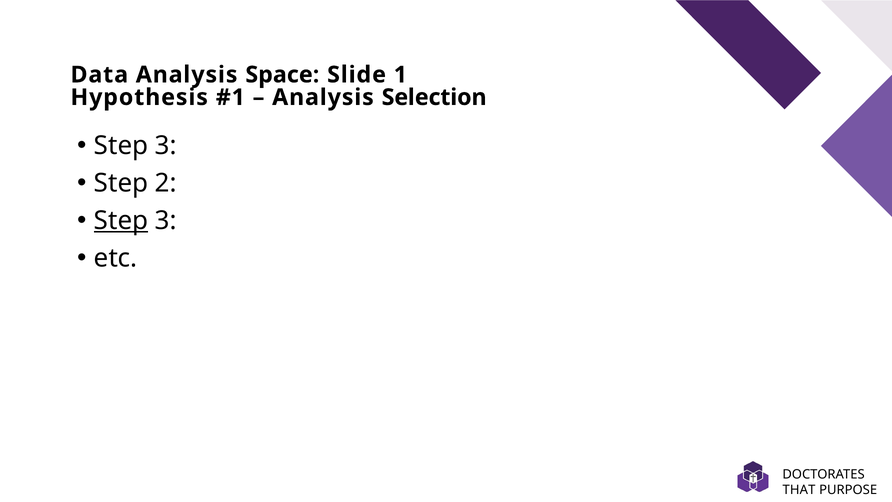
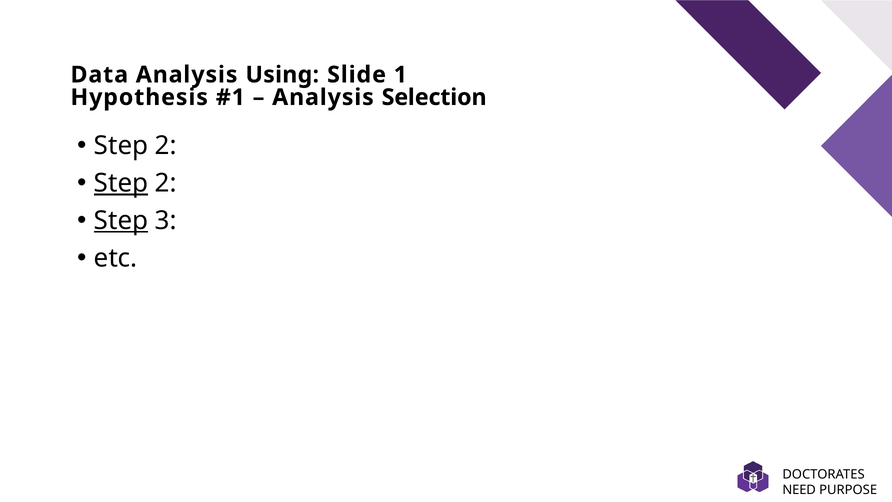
Space: Space -> Using
3 at (166, 146): 3 -> 2
Step at (121, 183) underline: none -> present
THAT: THAT -> NEED
